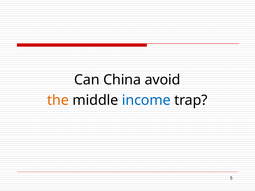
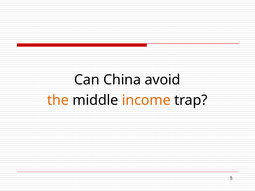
income colour: blue -> orange
